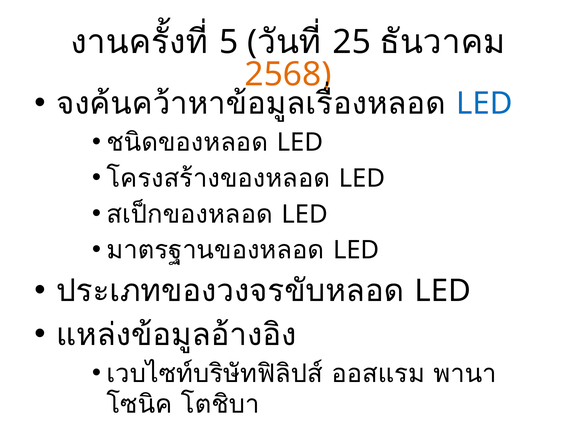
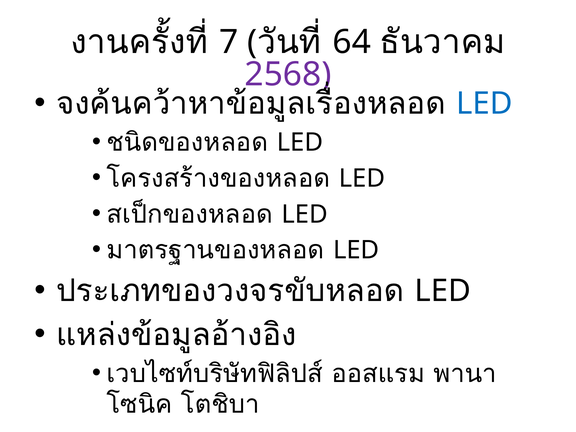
5: 5 -> 7
25: 25 -> 64
2568 colour: orange -> purple
